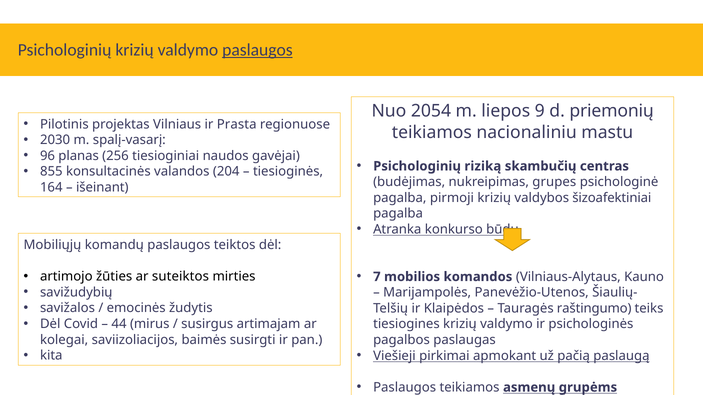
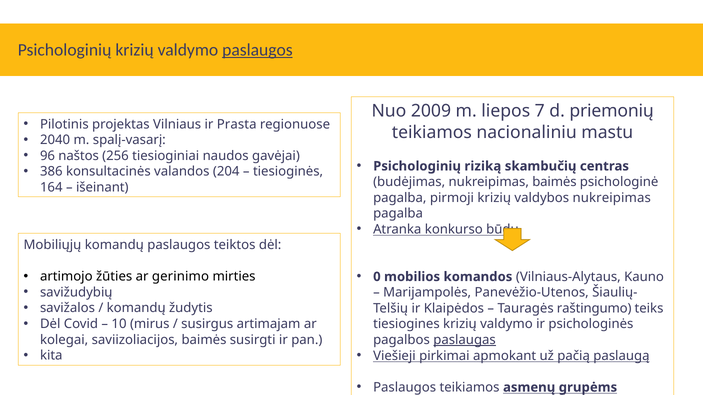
2054: 2054 -> 2009
9: 9 -> 7
2030: 2030 -> 2040
planas: planas -> naštos
855: 855 -> 386
nukreipimas grupes: grupes -> baimės
valdybos šizoafektiniai: šizoafektiniai -> nukreipimas
suteiktos: suteiktos -> gerinimo
7: 7 -> 0
emocinės at (136, 308): emocinės -> komandų
44: 44 -> 10
paslaugas underline: none -> present
